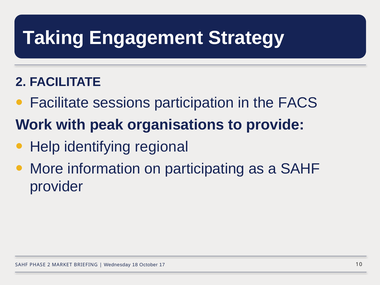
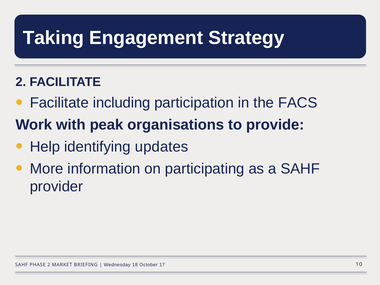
sessions: sessions -> including
regional: regional -> updates
